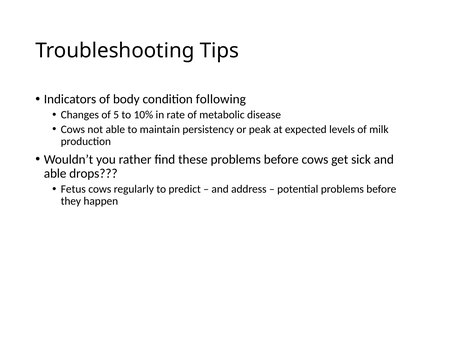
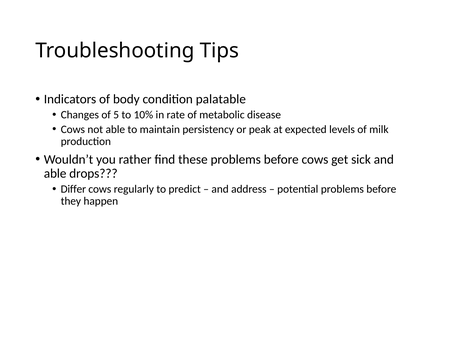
following: following -> palatable
Fetus: Fetus -> Differ
